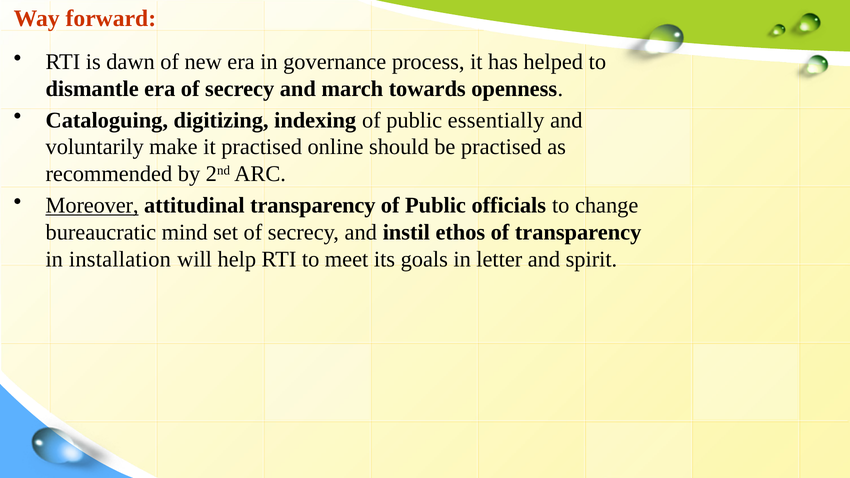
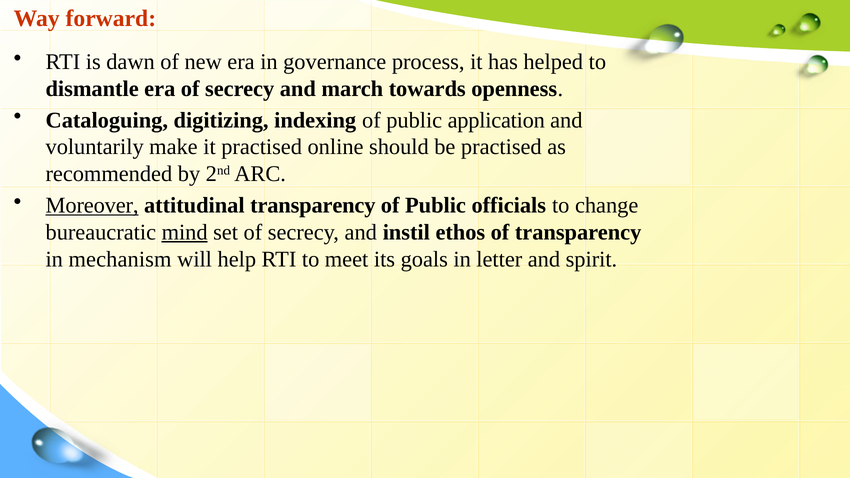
essentially: essentially -> application
mind underline: none -> present
installation: installation -> mechanism
